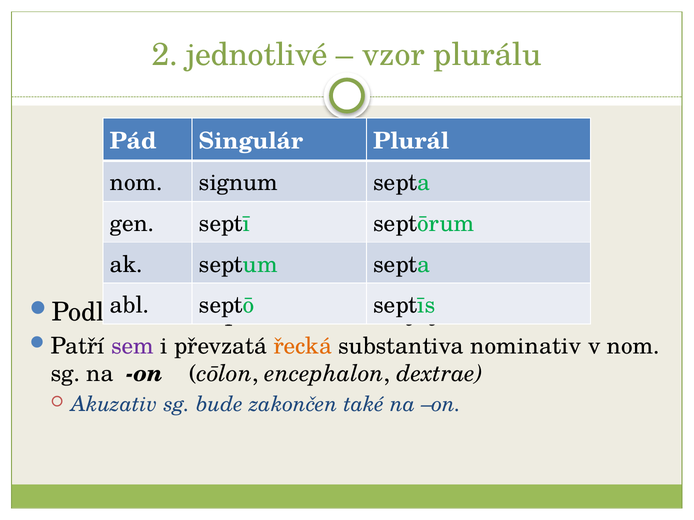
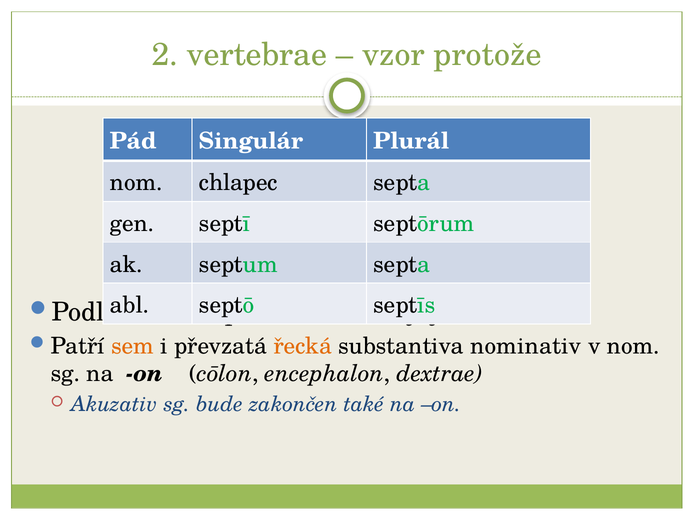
jednotlivé: jednotlivé -> vertebrae
plurálu: plurálu -> protože
signum: signum -> chlapec
sem colour: purple -> orange
